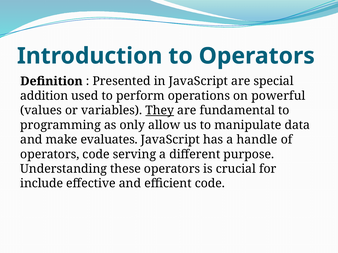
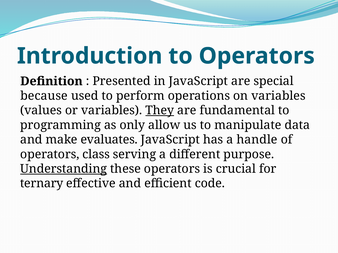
addition: addition -> because
on powerful: powerful -> variables
operators code: code -> class
Understanding underline: none -> present
include: include -> ternary
